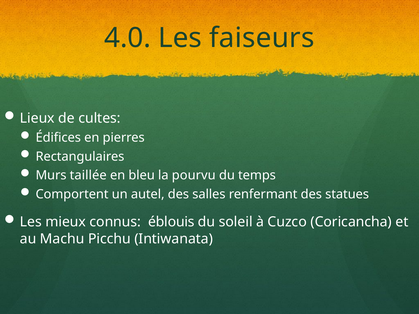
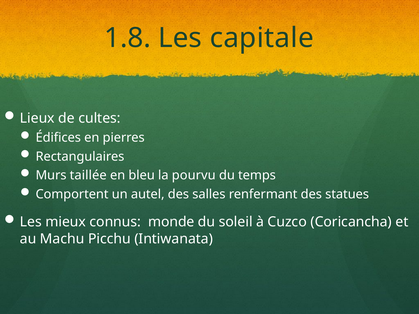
4.0: 4.0 -> 1.8
faiseurs: faiseurs -> capitale
éblouis: éblouis -> monde
